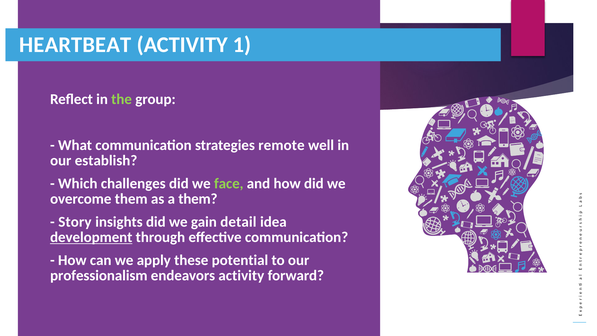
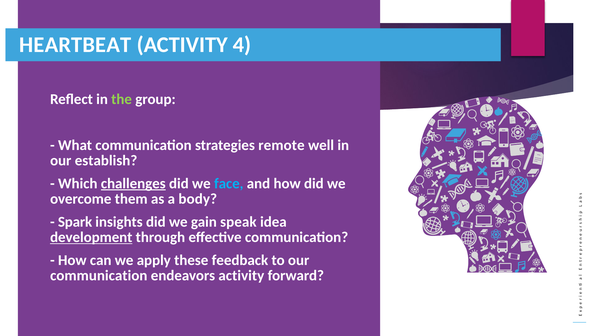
1: 1 -> 4
challenges underline: none -> present
face colour: light green -> light blue
a them: them -> body
Story: Story -> Spark
detail: detail -> speak
potential: potential -> feedback
professionalism at (99, 275): professionalism -> communication
